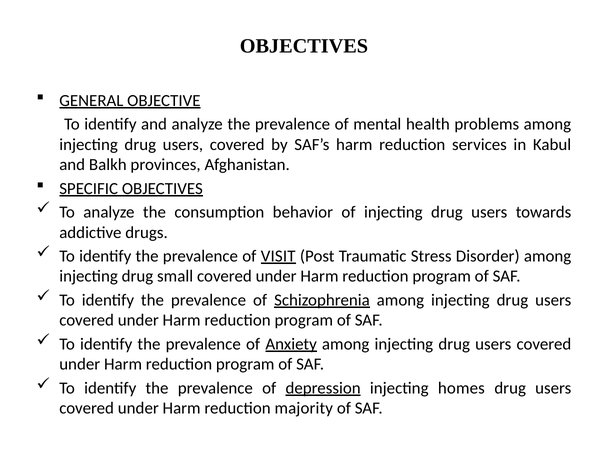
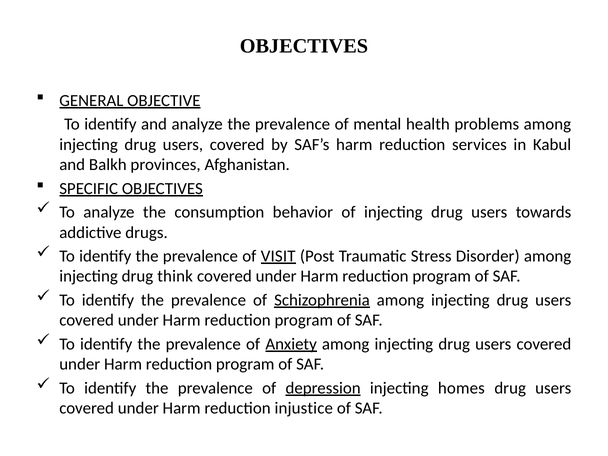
small: small -> think
majority: majority -> injustice
